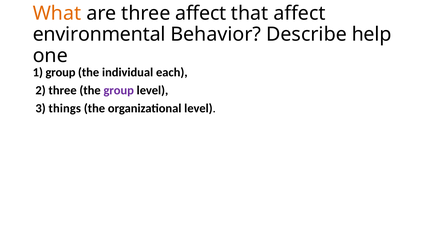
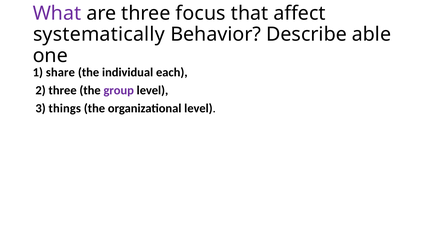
What colour: orange -> purple
three affect: affect -> focus
environmental: environmental -> systematically
help: help -> able
1 group: group -> share
